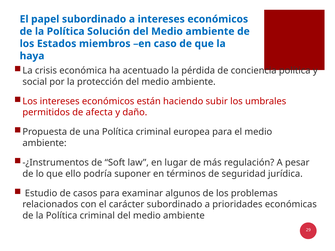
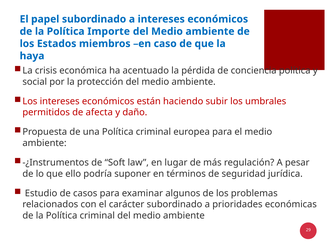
Solución: Solución -> Importe
